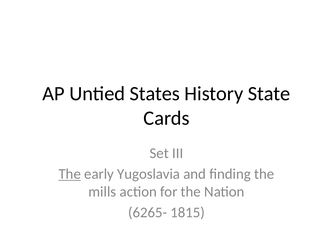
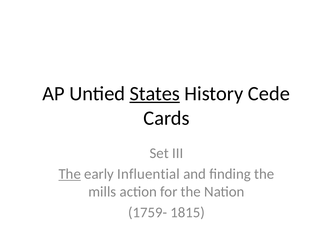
States underline: none -> present
State: State -> Cede
Yugoslavia: Yugoslavia -> Influential
6265-: 6265- -> 1759-
